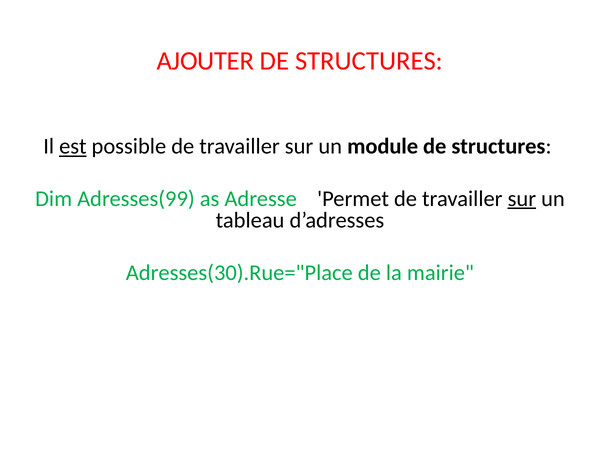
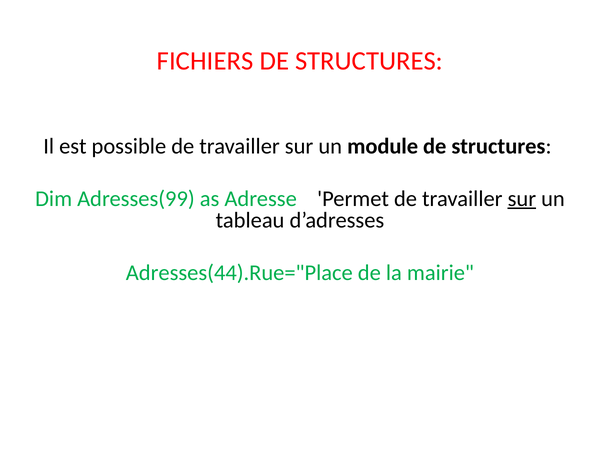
AJOUTER: AJOUTER -> FICHIERS
est underline: present -> none
Adresses(30).Rue="Place: Adresses(30).Rue="Place -> Adresses(44).Rue="Place
